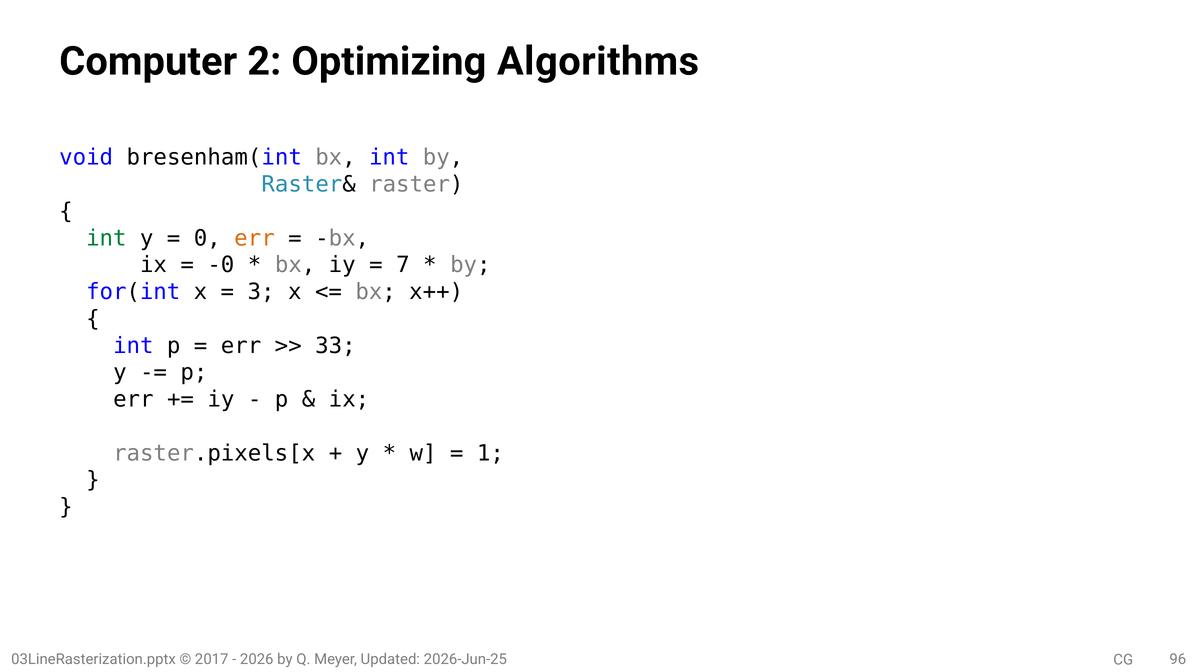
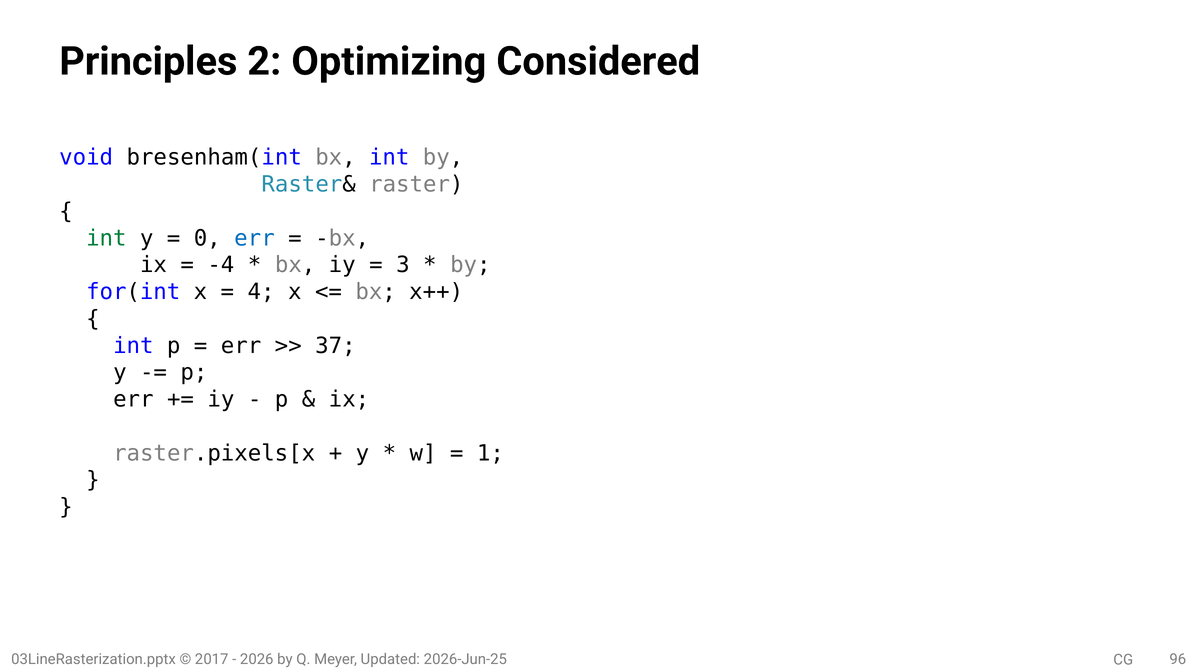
Computer: Computer -> Principles
Algorithms: Algorithms -> Considered
err at (254, 238) colour: orange -> blue
-0: -0 -> -4
7: 7 -> 3
3: 3 -> 4
33: 33 -> 37
